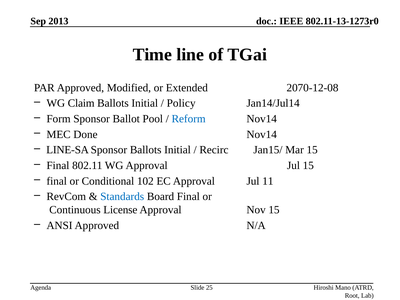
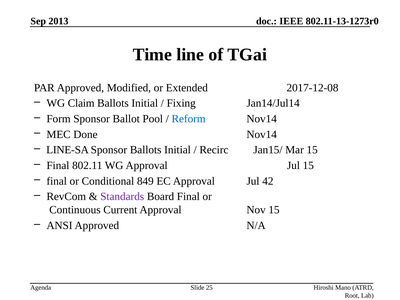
2070-12-08: 2070-12-08 -> 2017-12-08
Policy: Policy -> Fixing
102: 102 -> 849
11: 11 -> 42
Standards colour: blue -> purple
License: License -> Current
